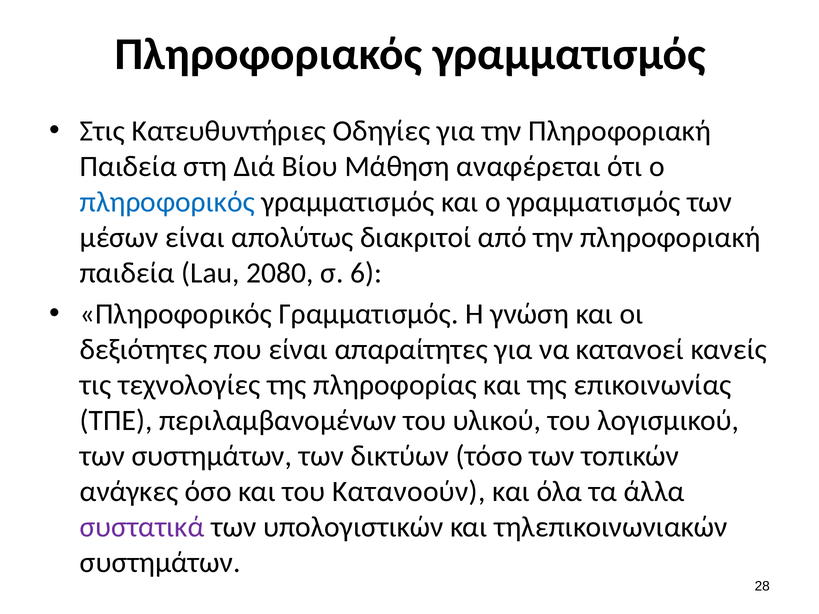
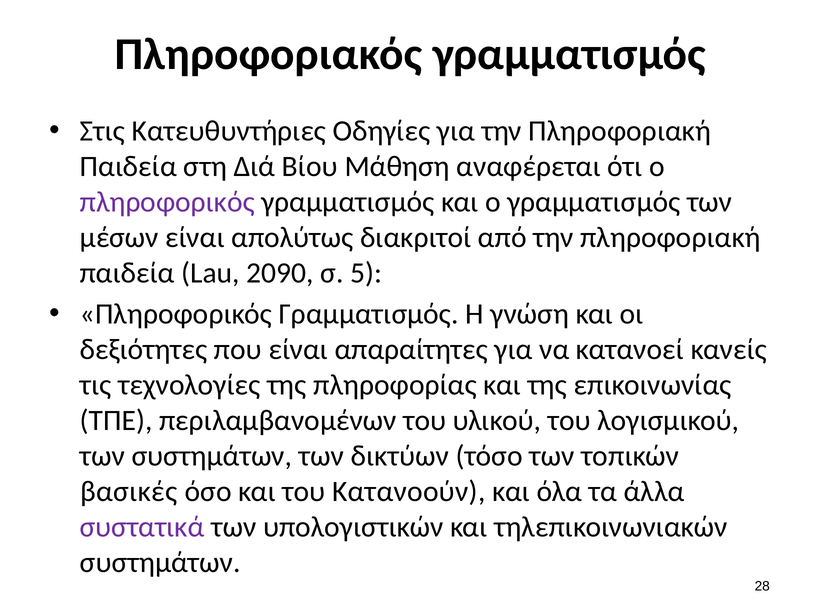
πληροφορικός at (167, 202) colour: blue -> purple
2080: 2080 -> 2090
6: 6 -> 5
ανάγκες: ανάγκες -> βασικές
